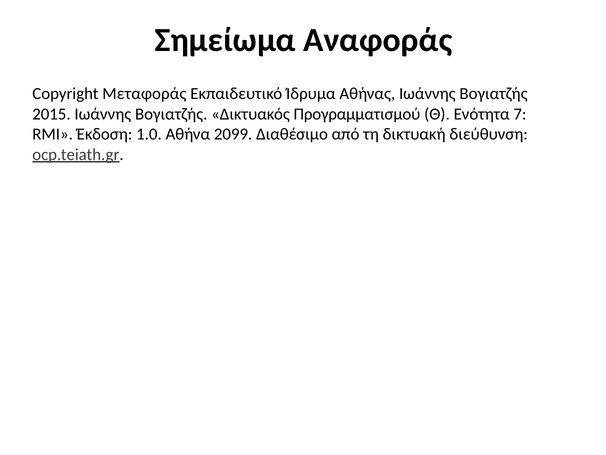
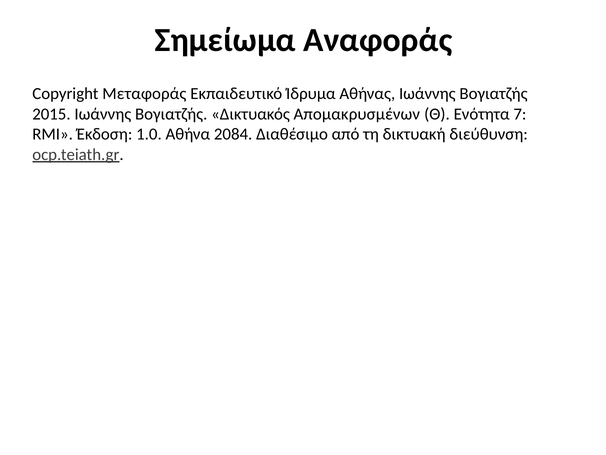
Προγραμματισμού: Προγραμματισμού -> Απομακρυσμένων
2099: 2099 -> 2084
